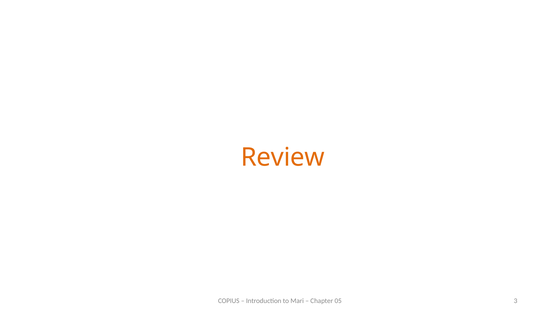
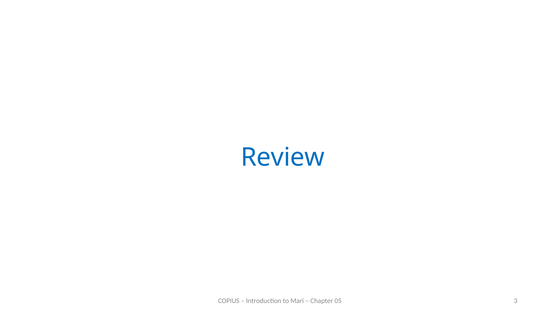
Review colour: orange -> blue
